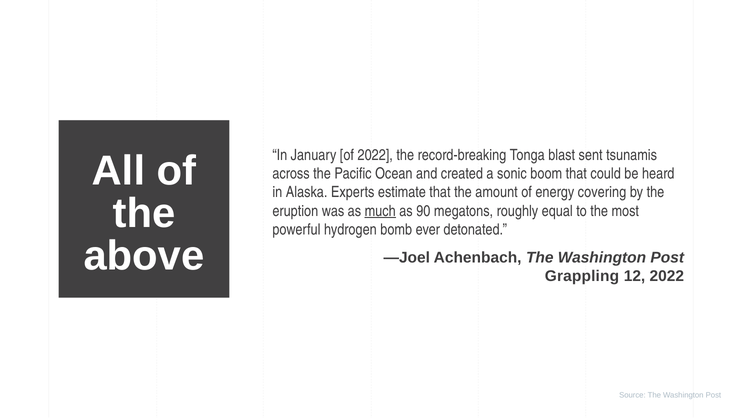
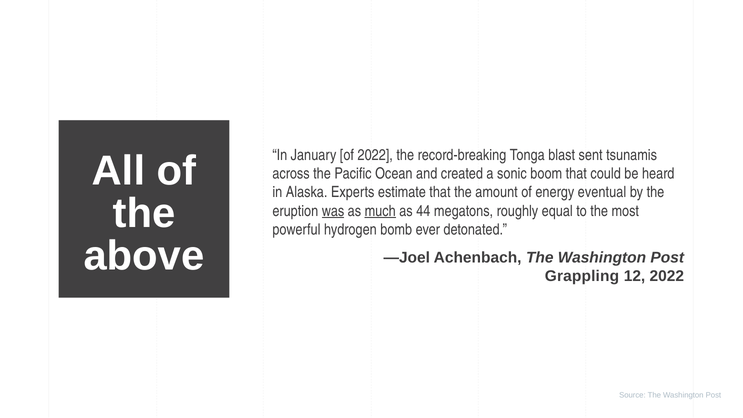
covering: covering -> eventual
was underline: none -> present
90: 90 -> 44
